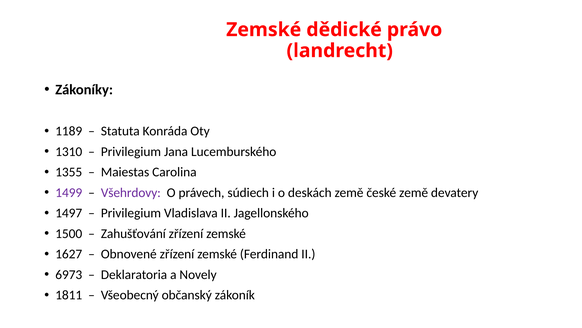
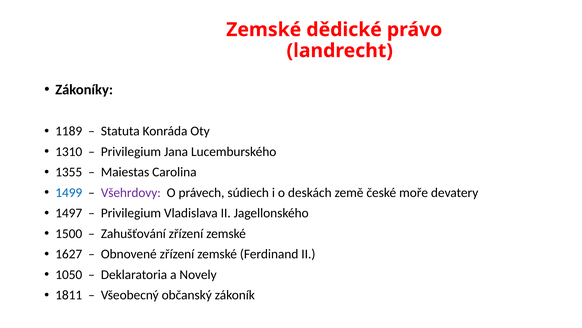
1499 colour: purple -> blue
české země: země -> moře
6973: 6973 -> 1050
